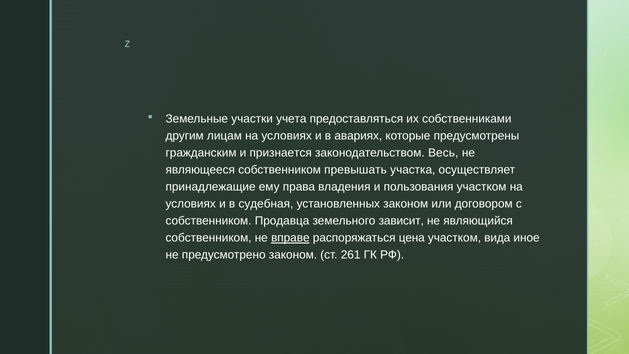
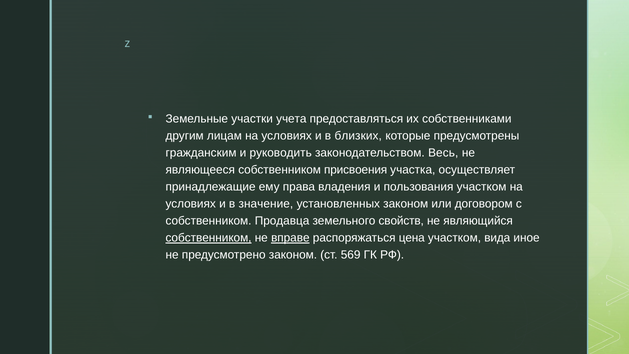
авариях: авариях -> близких
признается: признается -> руководить
превышать: превышать -> присвоения
судебная: судебная -> значение
зависит: зависит -> свойств
собственником at (209, 238) underline: none -> present
261: 261 -> 569
